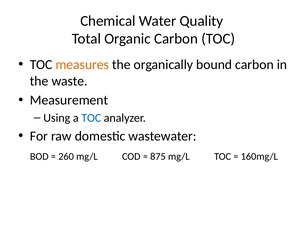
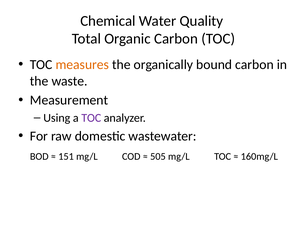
TOC at (91, 118) colour: blue -> purple
260: 260 -> 151
875: 875 -> 505
